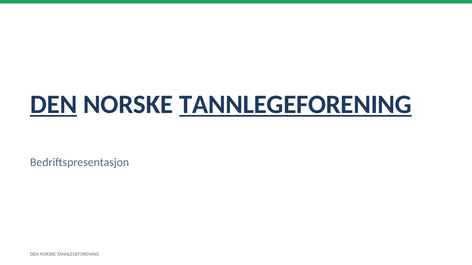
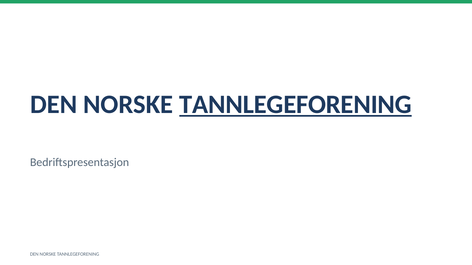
DEN at (54, 105) underline: present -> none
